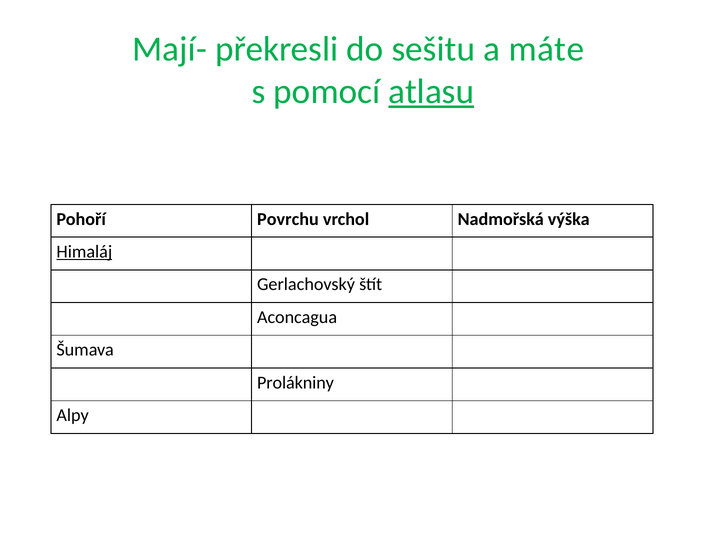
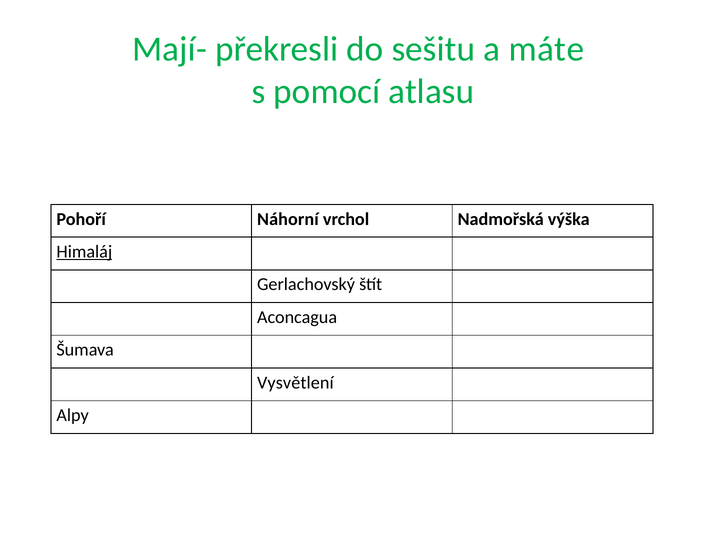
atlasu underline: present -> none
Povrchu: Povrchu -> Náhorní
Prolákniny: Prolákniny -> Vysvětlení
